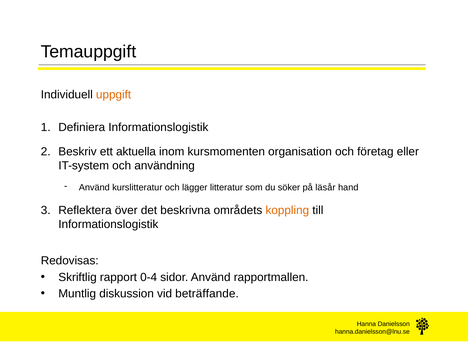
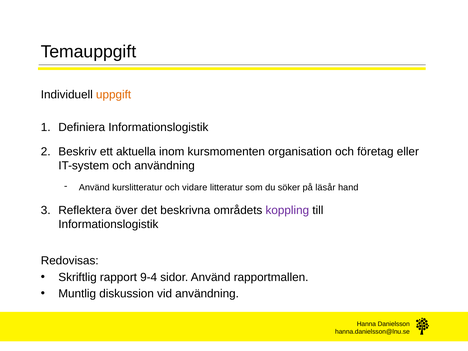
lägger: lägger -> vidare
koppling colour: orange -> purple
0-4: 0-4 -> 9-4
vid beträffande: beträffande -> användning
